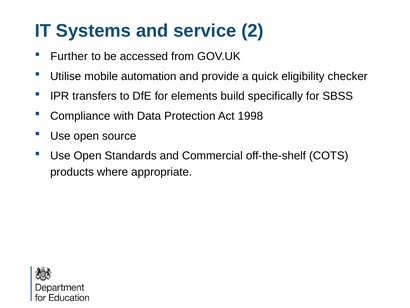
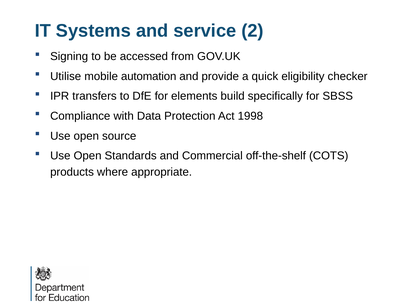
Further: Further -> Signing
